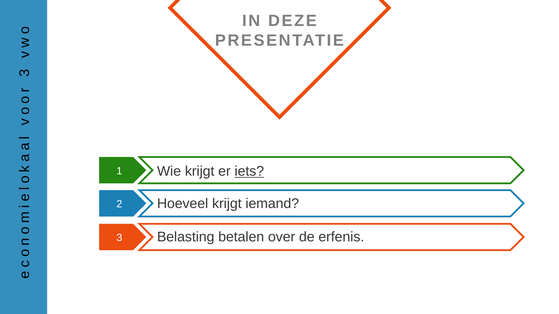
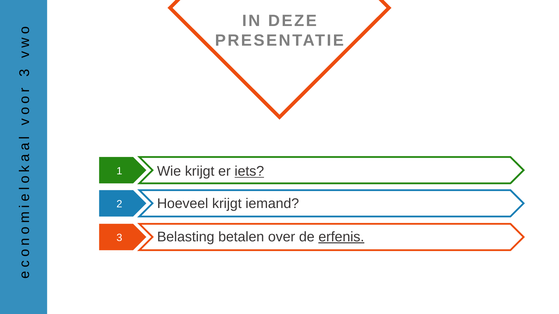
erfenis underline: none -> present
